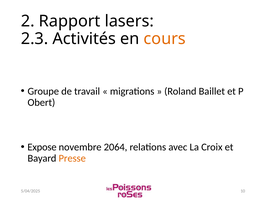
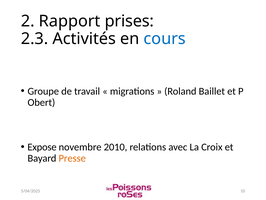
lasers: lasers -> prises
cours colour: orange -> blue
2064: 2064 -> 2010
